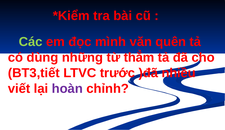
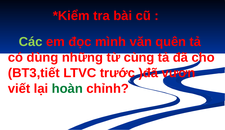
thẳm: thẳm -> cùng
nhiều: nhiều -> vươn
hoàn colour: purple -> green
